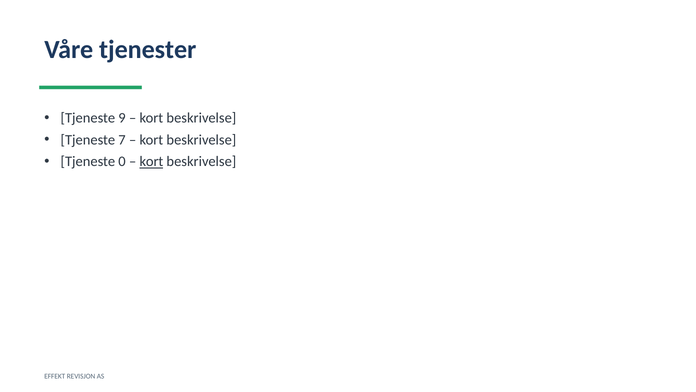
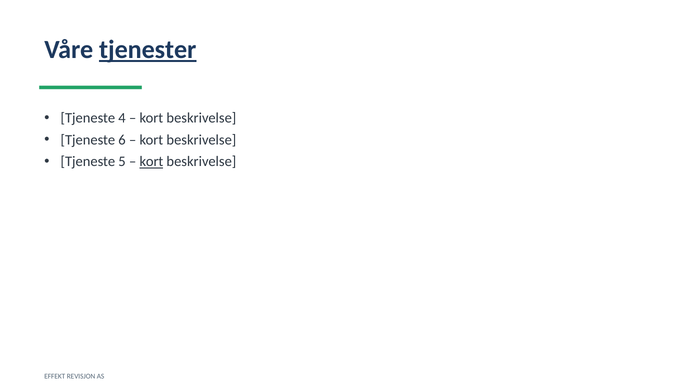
tjenester underline: none -> present
9: 9 -> 4
7: 7 -> 6
0: 0 -> 5
